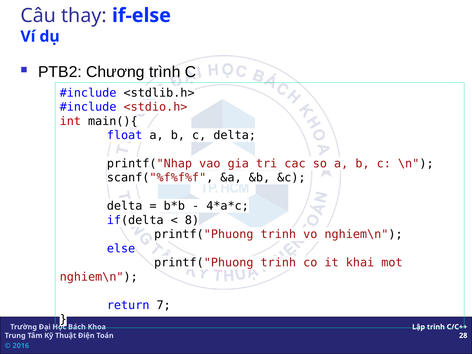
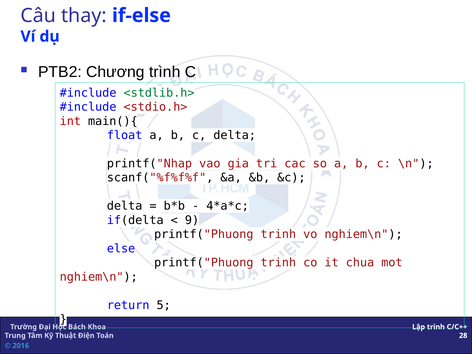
<stdlib.h> colour: black -> green
8: 8 -> 9
khai: khai -> chua
7: 7 -> 5
